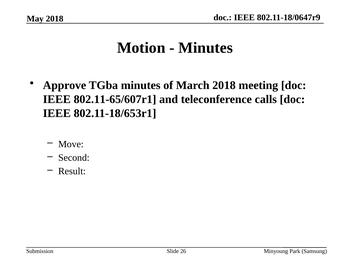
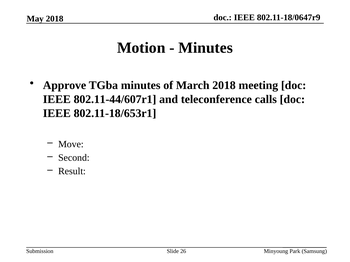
802.11-65/607r1: 802.11-65/607r1 -> 802.11-44/607r1
